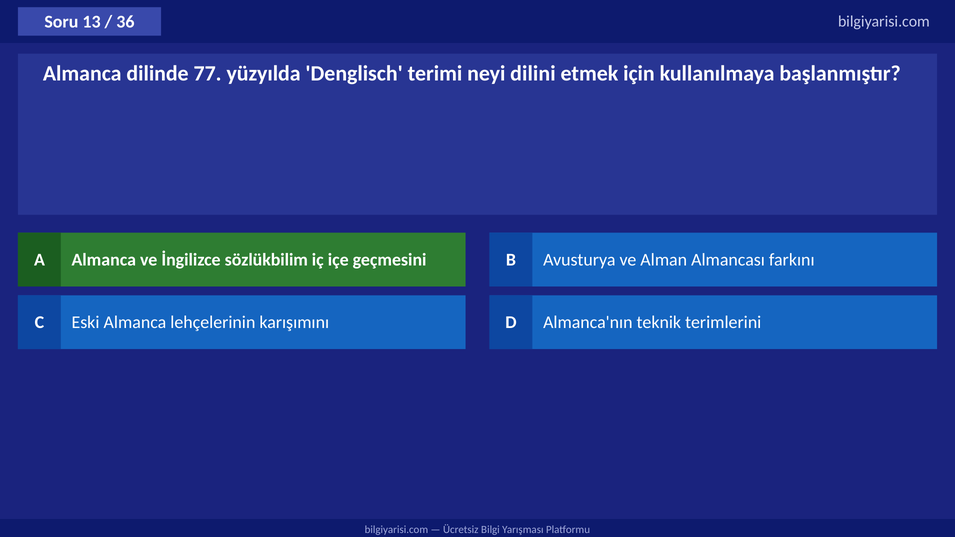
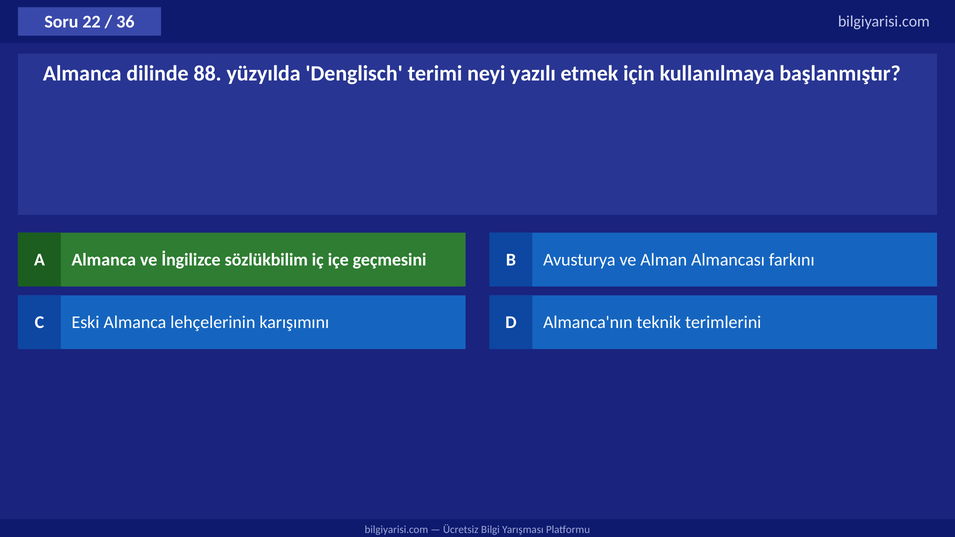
13: 13 -> 22
77: 77 -> 88
dilini: dilini -> yazılı
